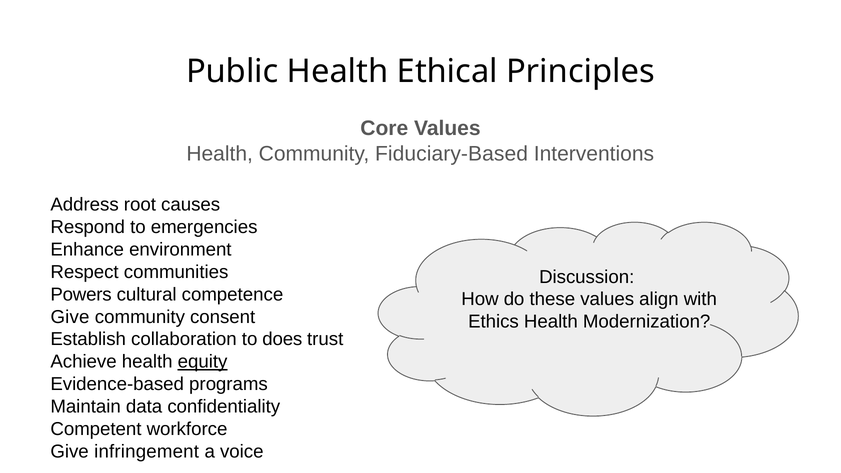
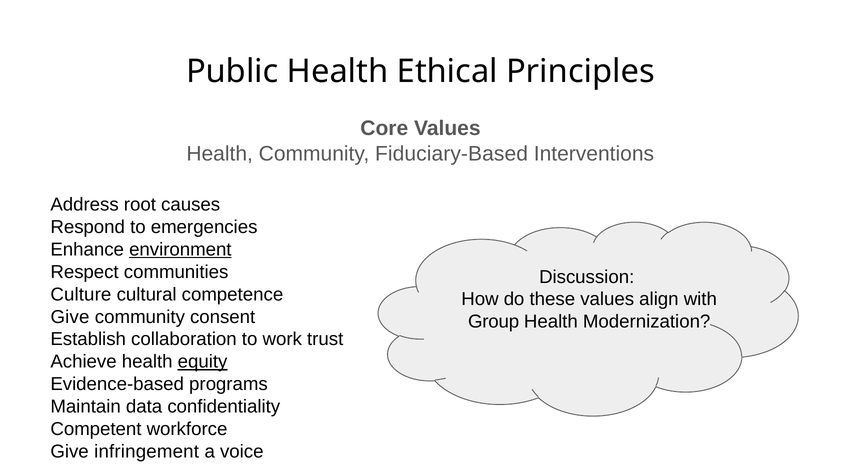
environment underline: none -> present
Powers: Powers -> Culture
Ethics: Ethics -> Group
does: does -> work
